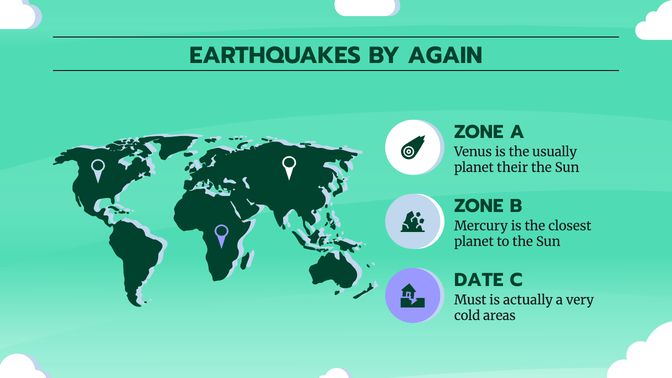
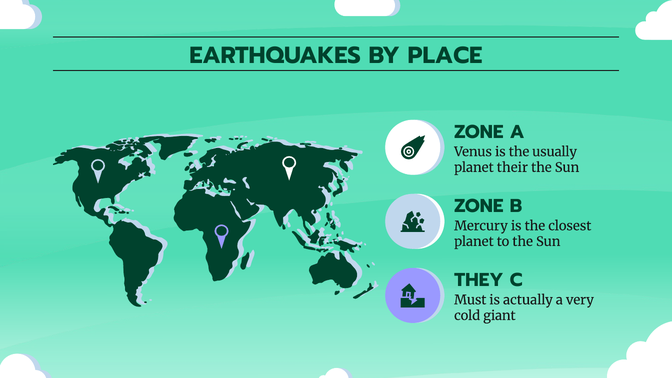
AGAIN: AGAIN -> PLACE
DATE: DATE -> THEY
areas: areas -> giant
